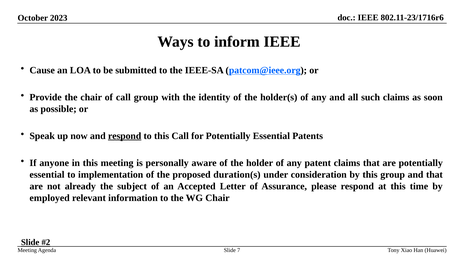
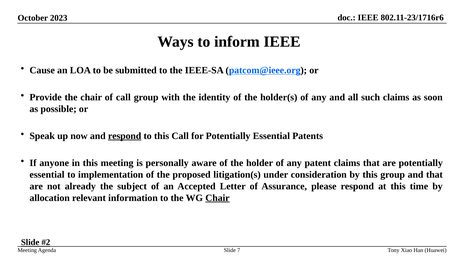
duration(s: duration(s -> litigation(s
employed: employed -> allocation
Chair at (217, 198) underline: none -> present
